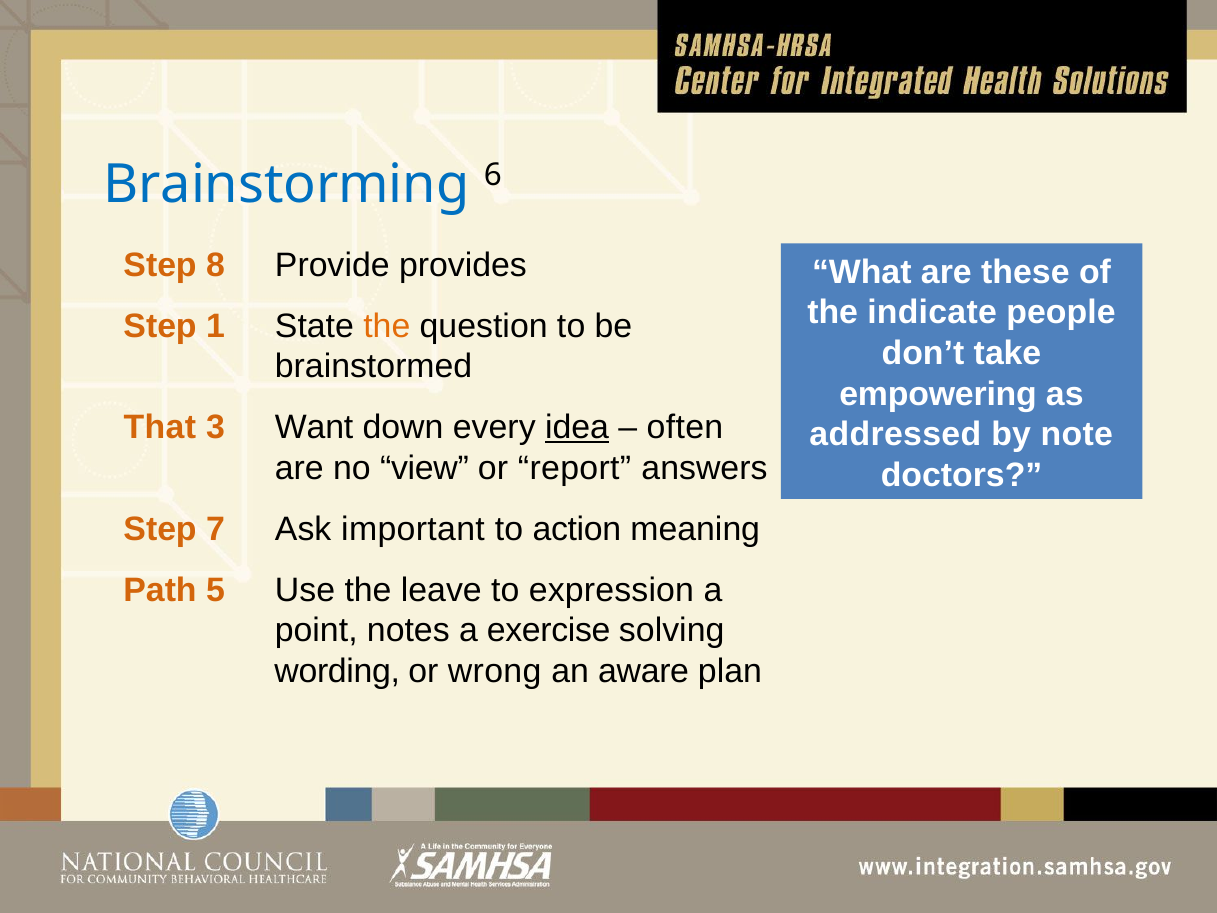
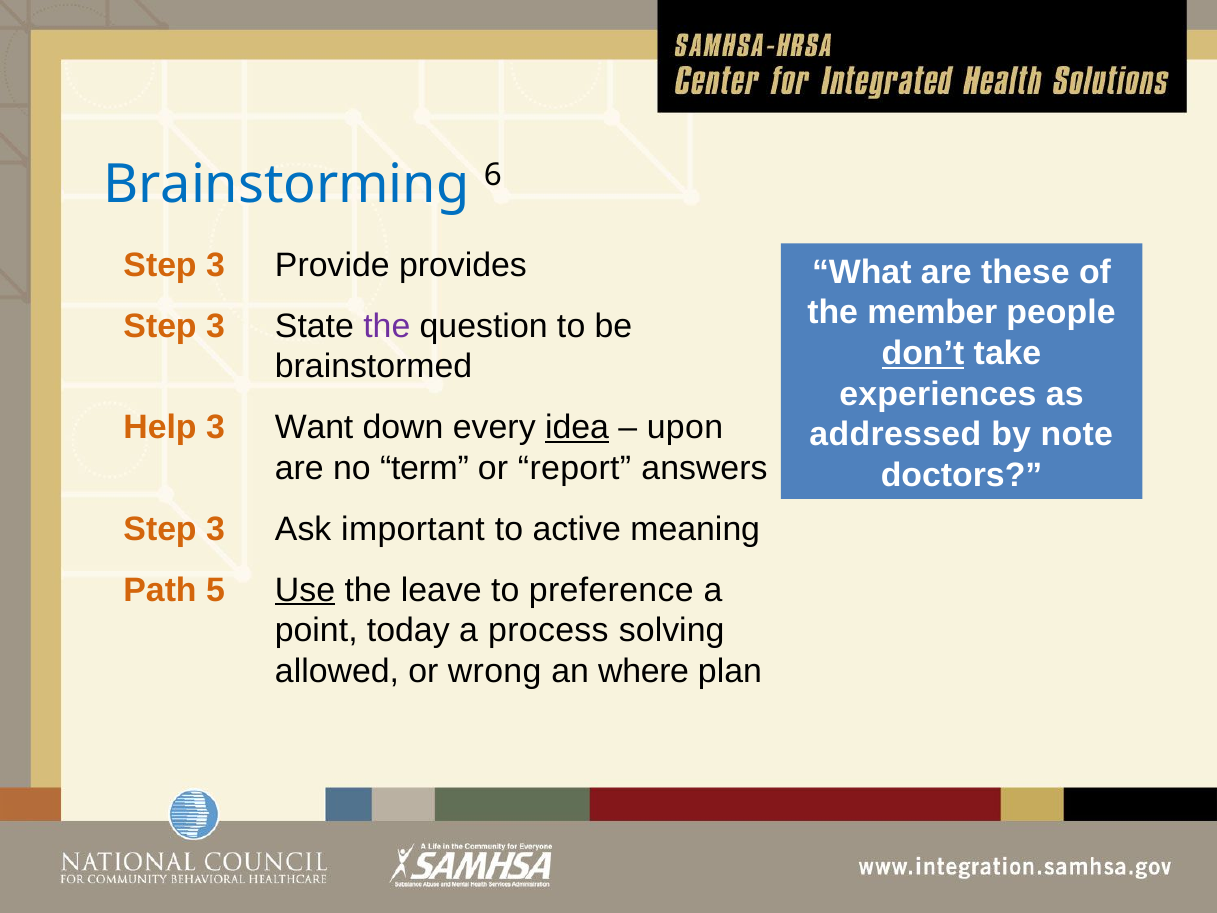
8 at (216, 265): 8 -> 3
indicate: indicate -> member
1 at (216, 326): 1 -> 3
the at (387, 326) colour: orange -> purple
don’t underline: none -> present
empowering: empowering -> experiences
That: That -> Help
often: often -> upon
view: view -> term
7 at (216, 529): 7 -> 3
action: action -> active
Use underline: none -> present
expression: expression -> preference
notes: notes -> today
exercise: exercise -> process
wording: wording -> allowed
aware: aware -> where
